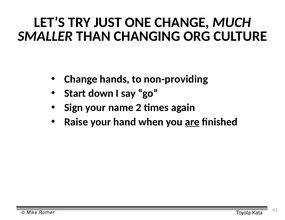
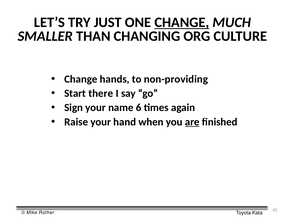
CHANGE at (182, 22) underline: none -> present
down: down -> there
2: 2 -> 6
